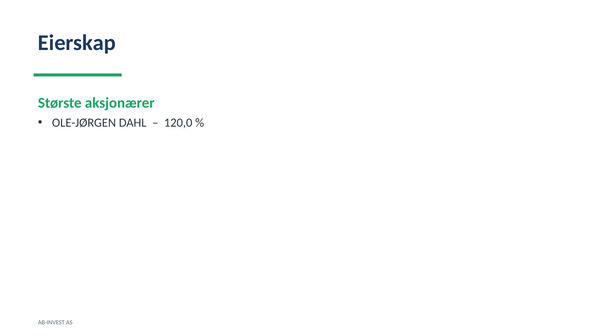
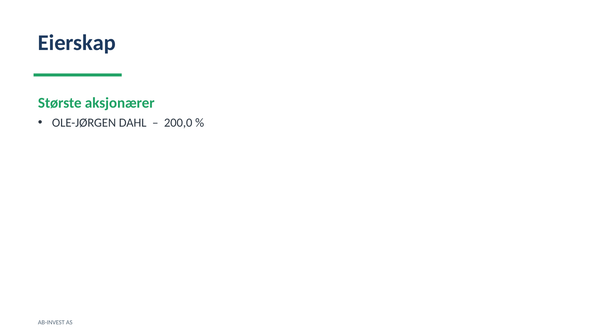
120,0: 120,0 -> 200,0
